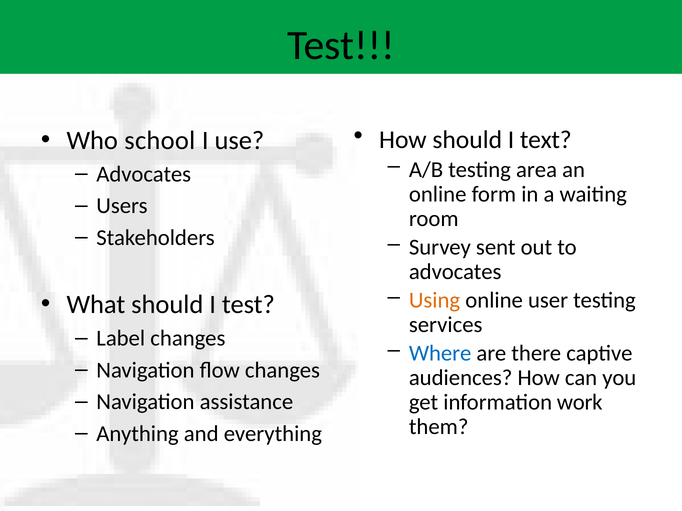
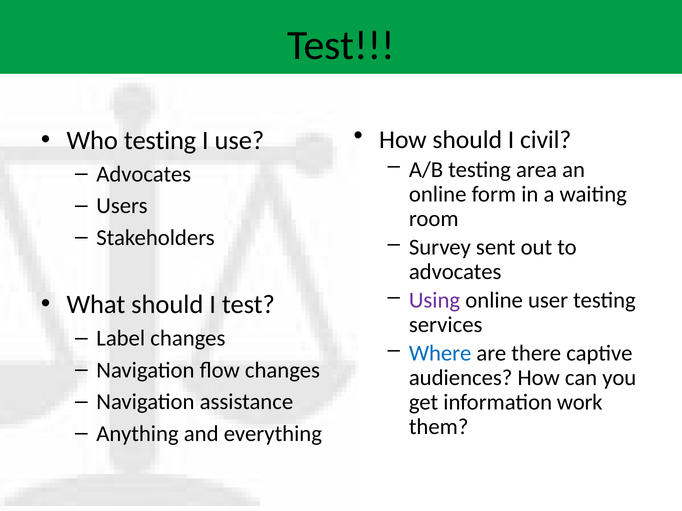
text: text -> civil
Who school: school -> testing
Using colour: orange -> purple
